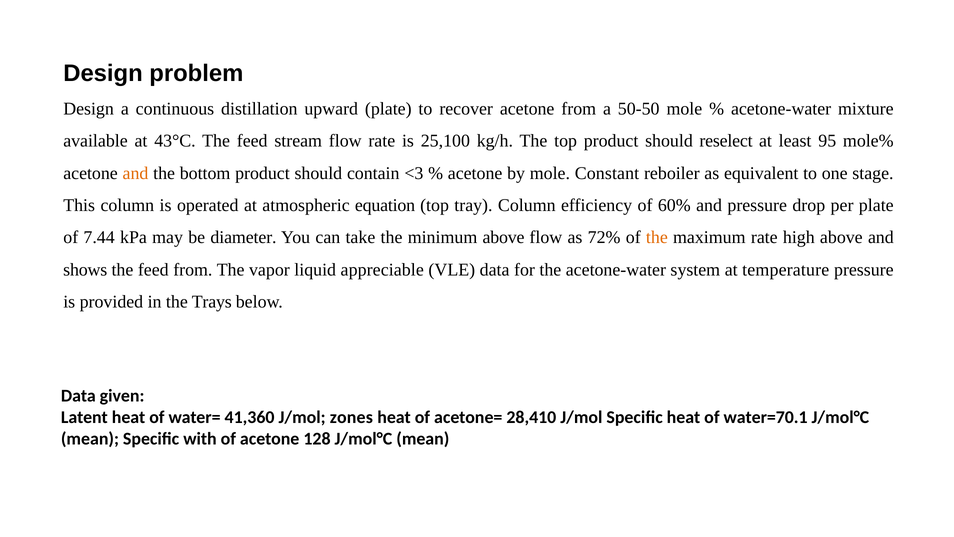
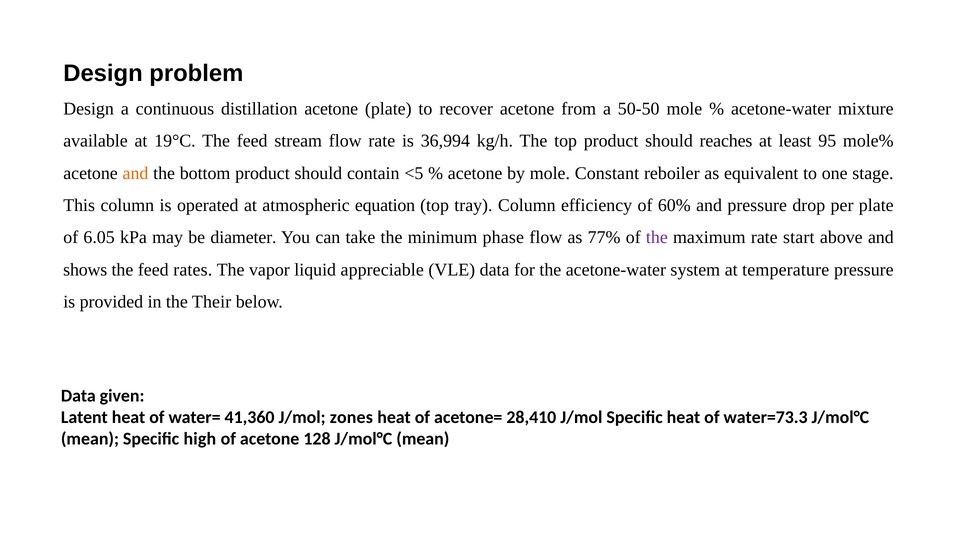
distillation upward: upward -> acetone
43°C: 43°C -> 19°C
25,100: 25,100 -> 36,994
reselect: reselect -> reaches
<3: <3 -> <5
7.44: 7.44 -> 6.05
minimum above: above -> phase
72%: 72% -> 77%
the at (657, 237) colour: orange -> purple
high: high -> start
feed from: from -> rates
Trays: Trays -> Their
water=70.1: water=70.1 -> water=73.3
with: with -> high
